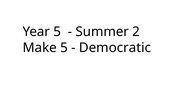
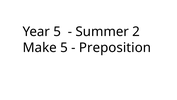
Democratic: Democratic -> Preposition
